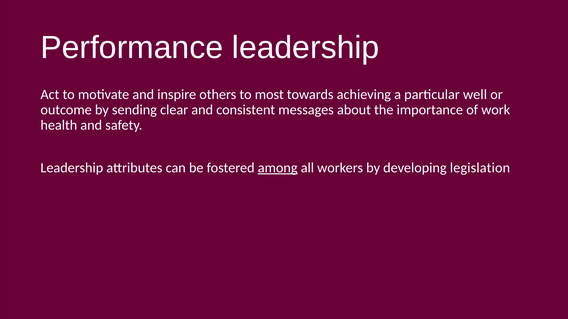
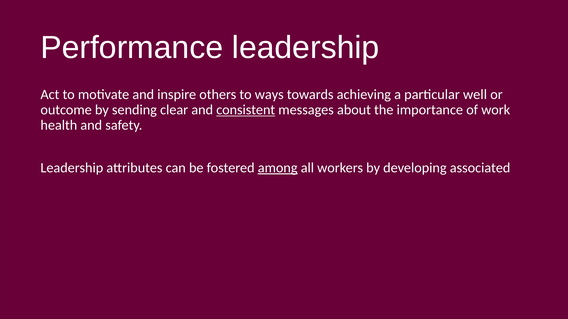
most: most -> ways
consistent underline: none -> present
legislation: legislation -> associated
